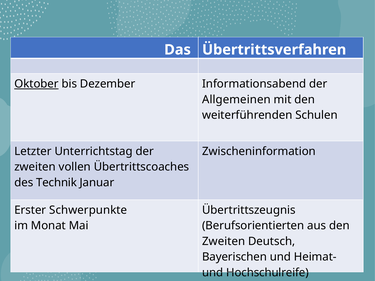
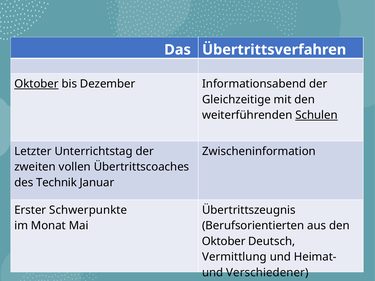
Allgemeinen: Allgemeinen -> Gleichzeitige
Schulen underline: none -> present
Zweiten at (224, 241): Zweiten -> Oktober
Bayerischen: Bayerischen -> Vermittlung
Hochschulreife: Hochschulreife -> Verschiedener
